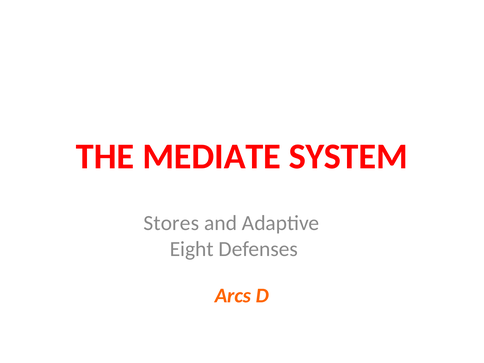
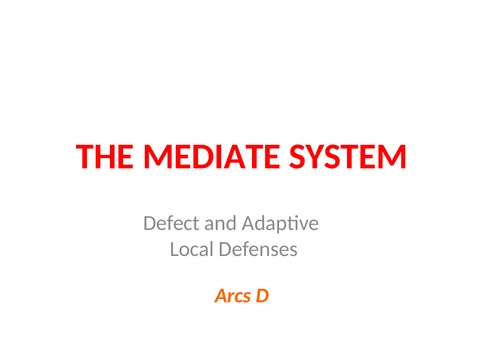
Stores: Stores -> Defect
Eight: Eight -> Local
